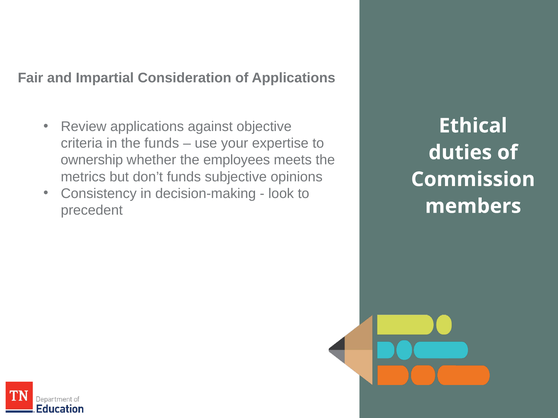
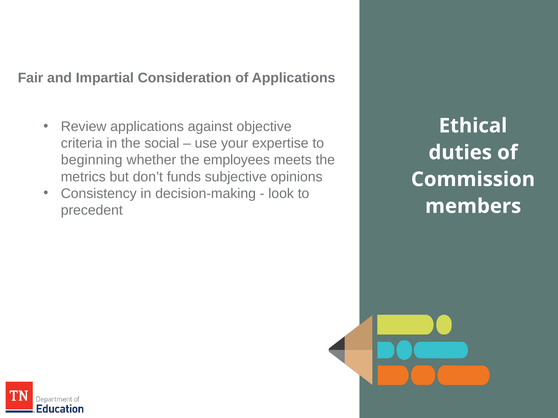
the funds: funds -> social
ownership: ownership -> beginning
